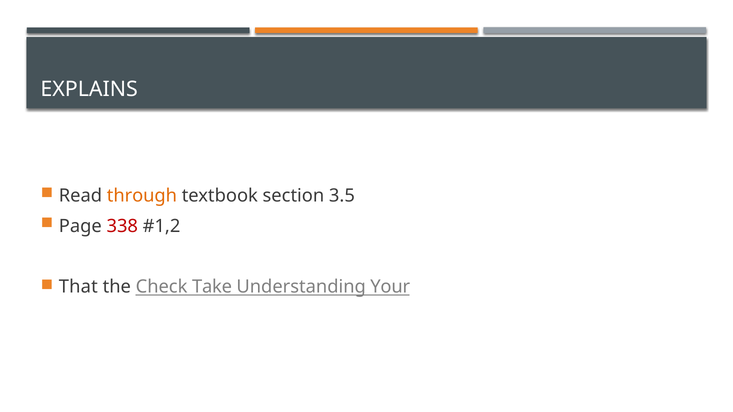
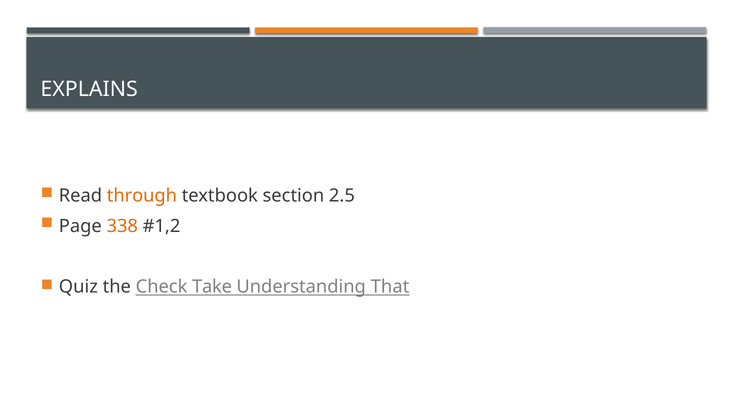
3.5: 3.5 -> 2.5
338 colour: red -> orange
That: That -> Quiz
Your: Your -> That
